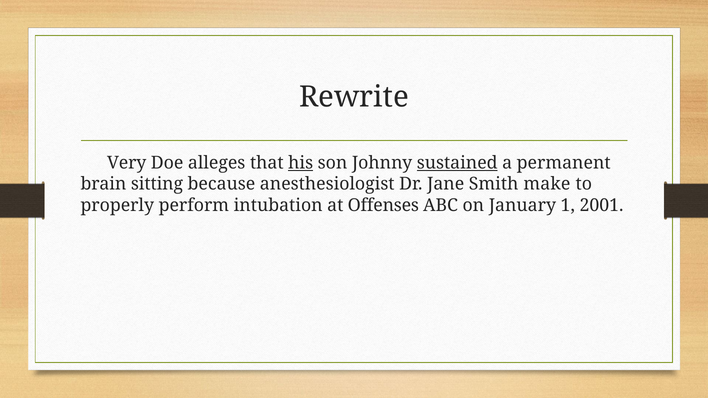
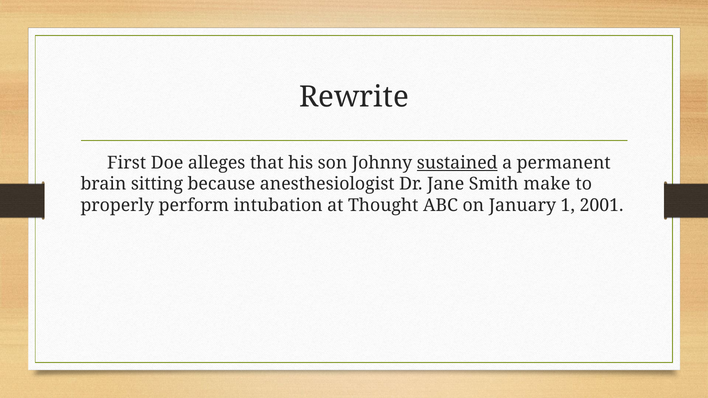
Very: Very -> First
his underline: present -> none
Offenses: Offenses -> Thought
